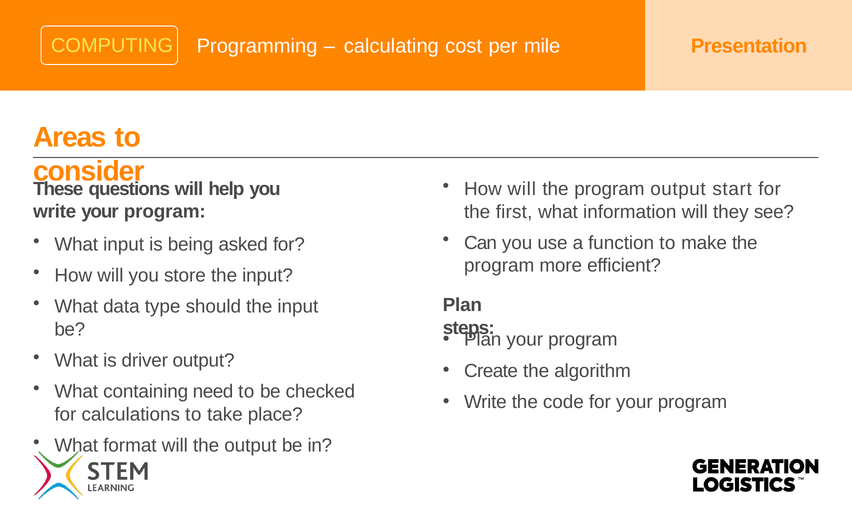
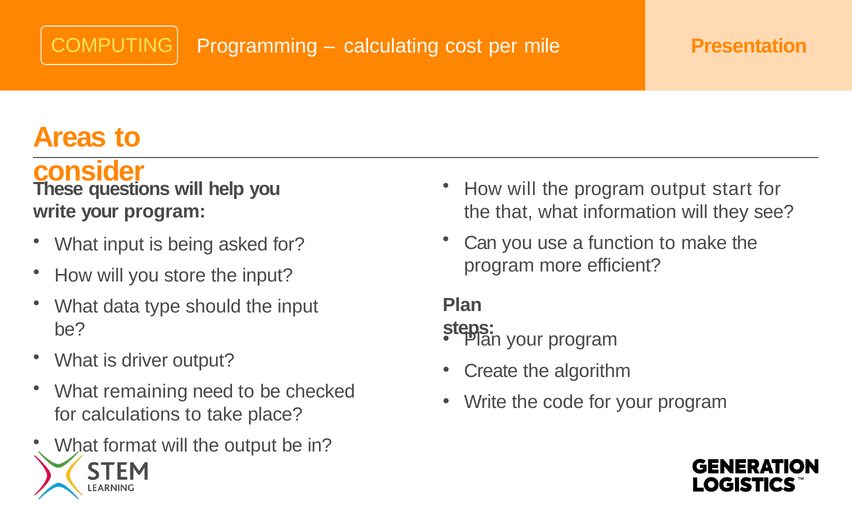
first: first -> that
containing: containing -> remaining
